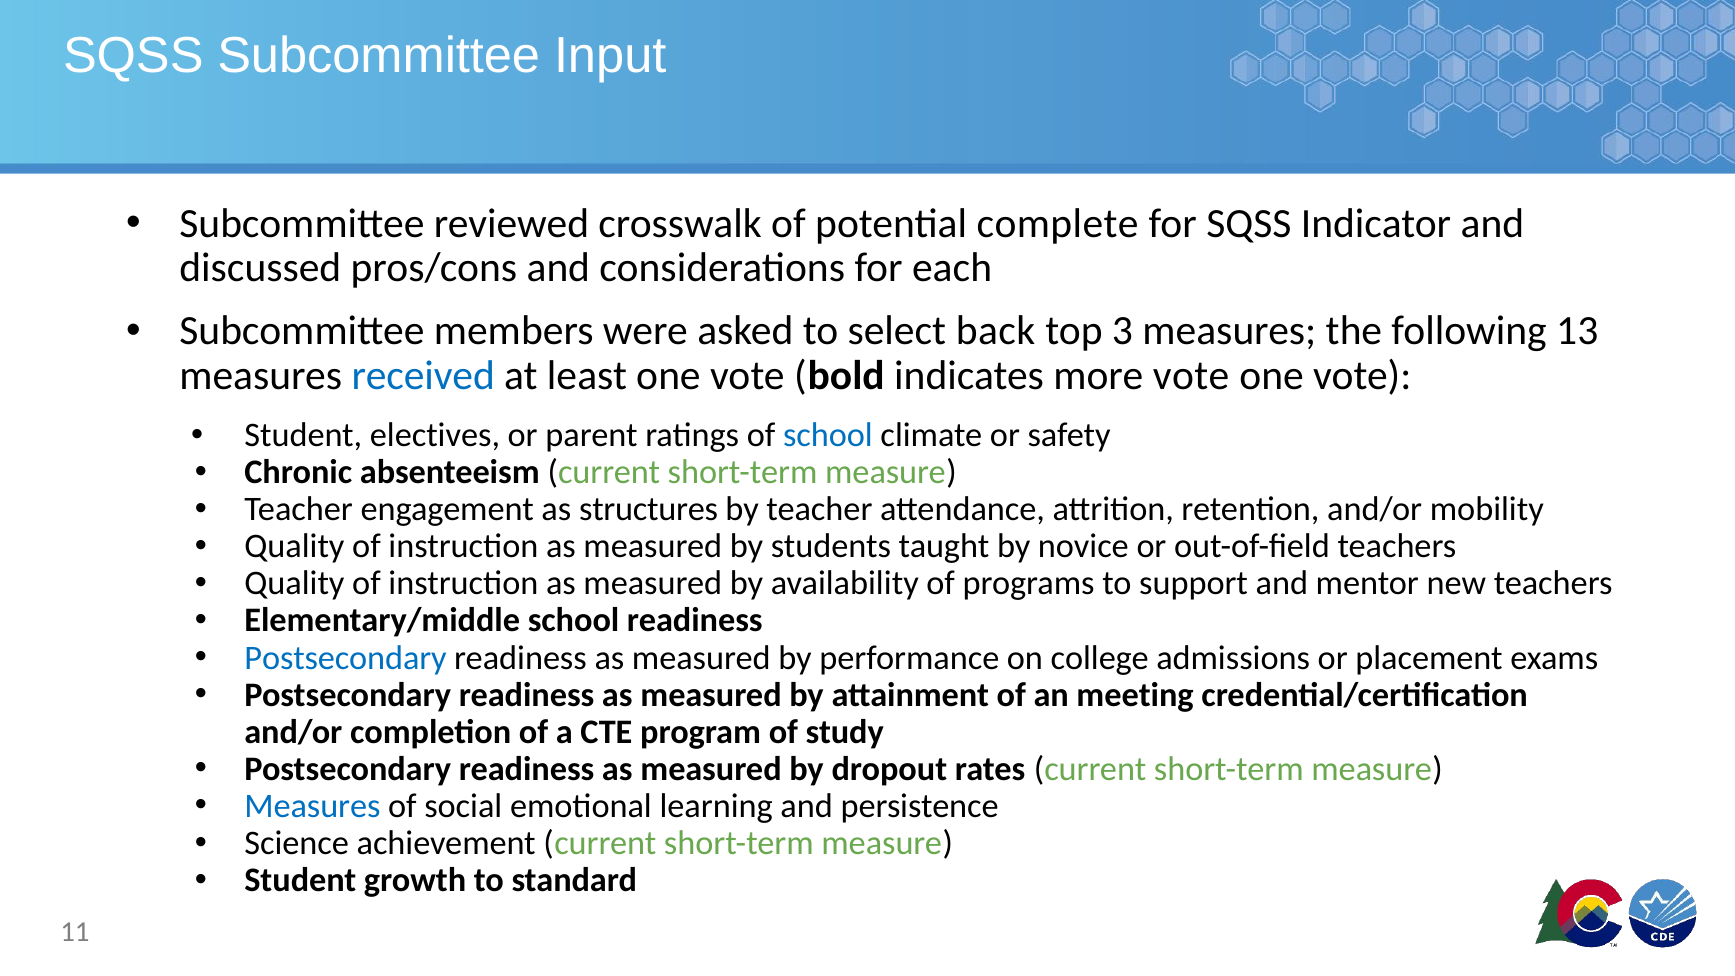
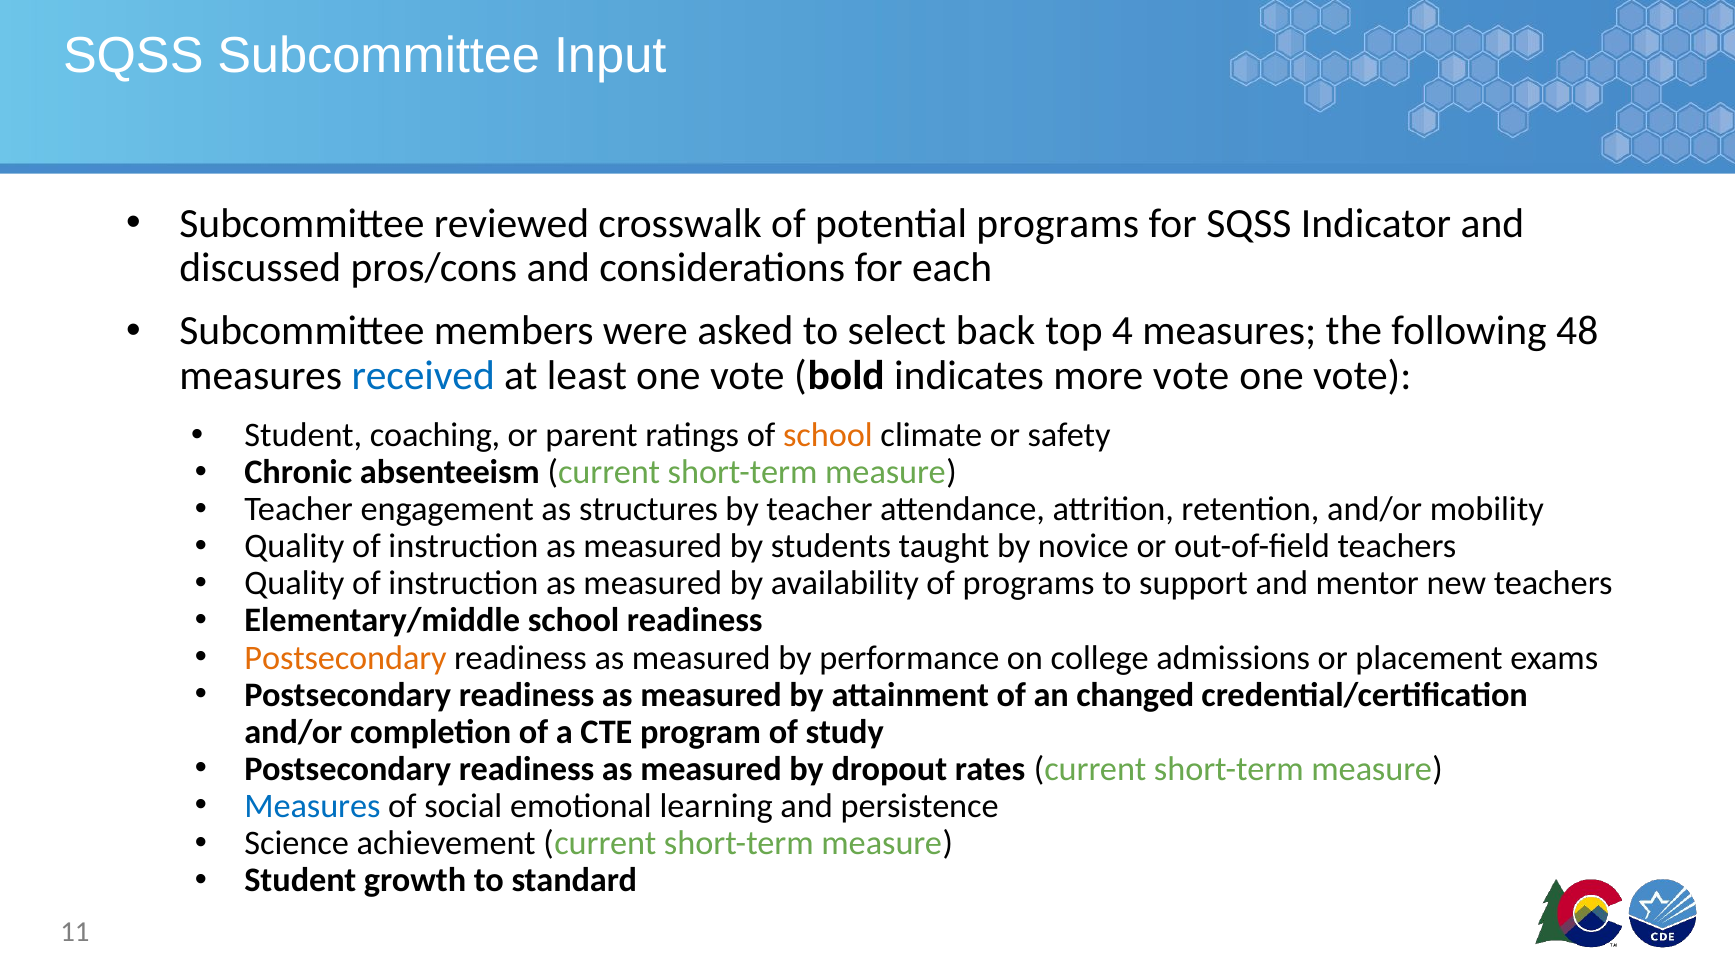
potential complete: complete -> programs
3: 3 -> 4
13: 13 -> 48
electives: electives -> coaching
school at (828, 435) colour: blue -> orange
Postsecondary at (346, 658) colour: blue -> orange
meeting: meeting -> changed
